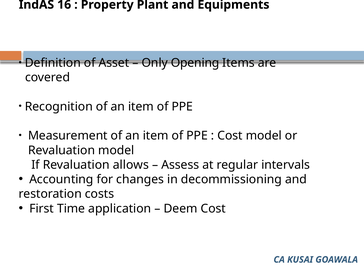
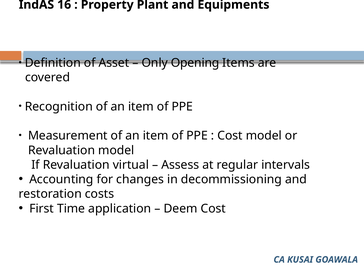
allows: allows -> virtual
